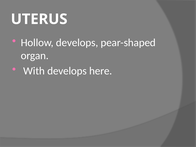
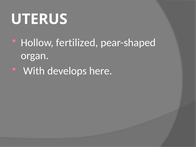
Hollow develops: develops -> fertilized
